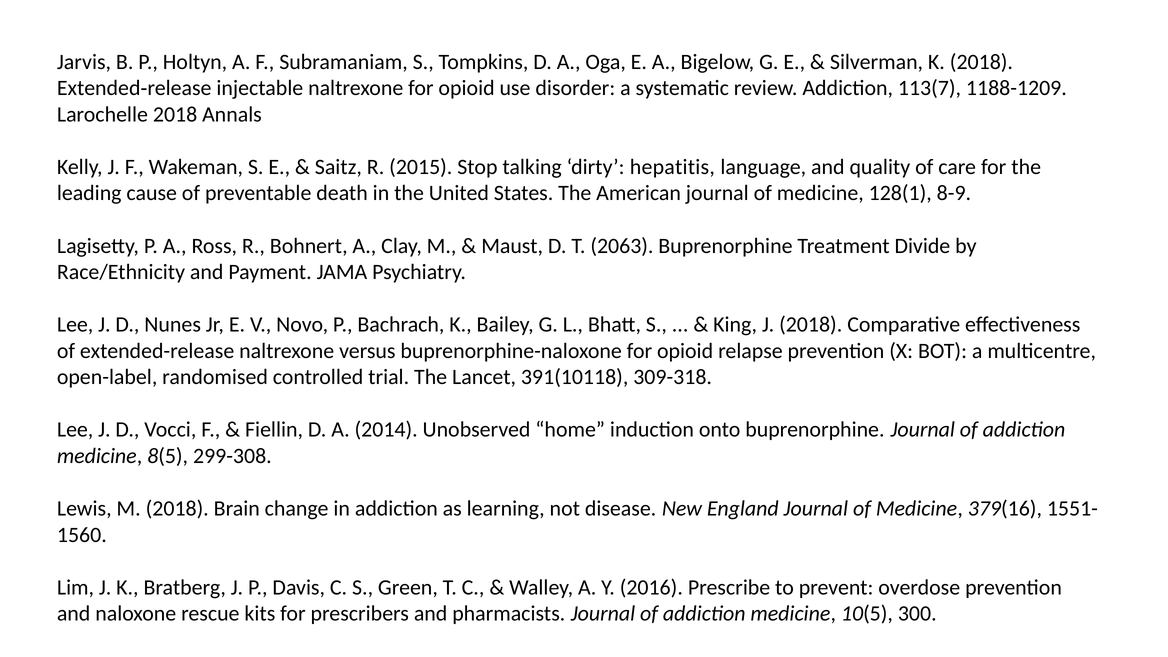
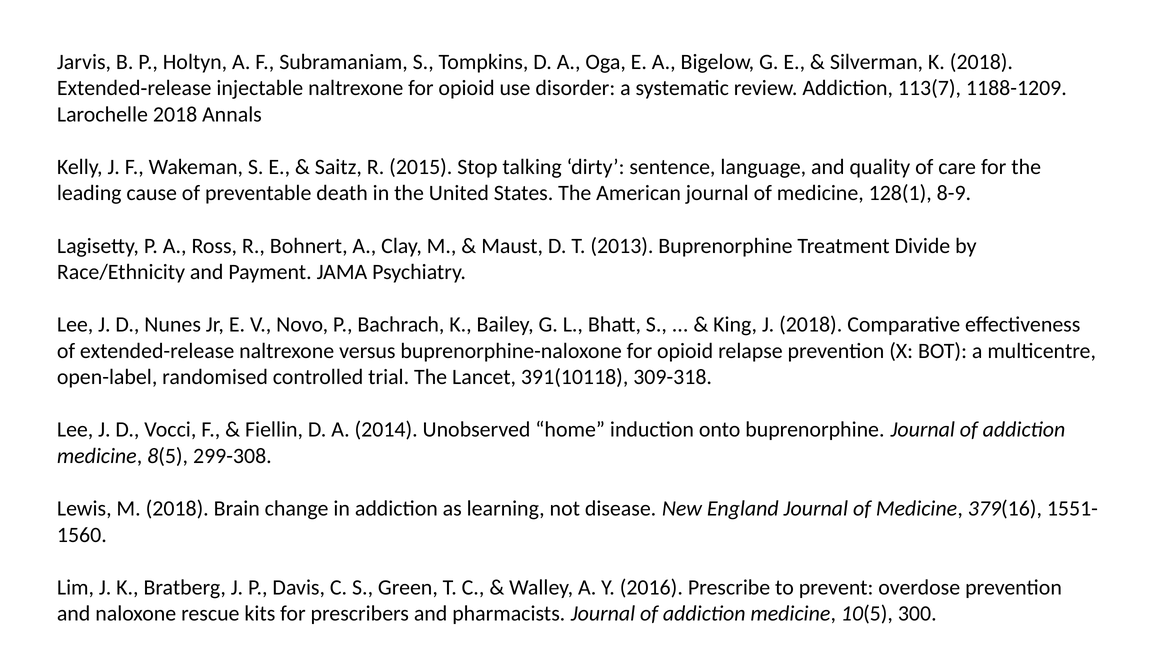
hepatitis: hepatitis -> sentence
2063: 2063 -> 2013
